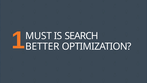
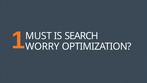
BETTER: BETTER -> WORRY
